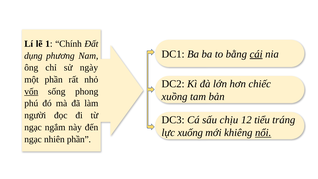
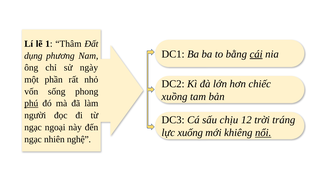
Chính: Chính -> Thâm
vốn underline: present -> none
phú underline: none -> present
tiểu: tiểu -> trời
ngắm: ngắm -> ngoại
nhiên phần: phần -> nghệ
